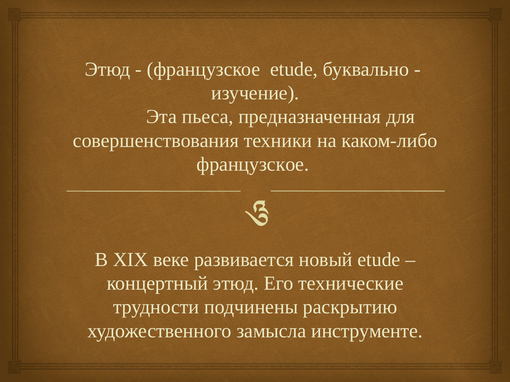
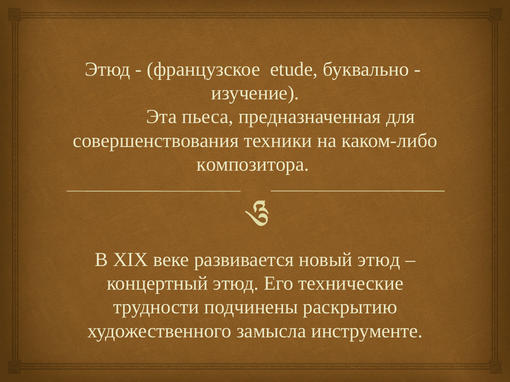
французское at (253, 165): французское -> композитора
новый etude: etude -> этюд
